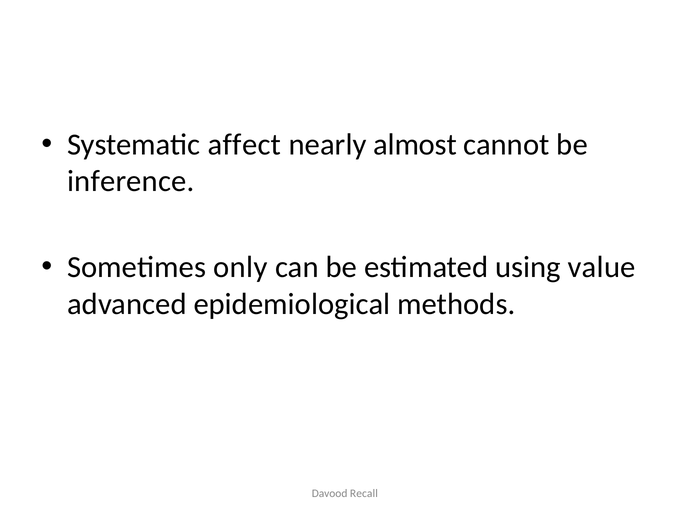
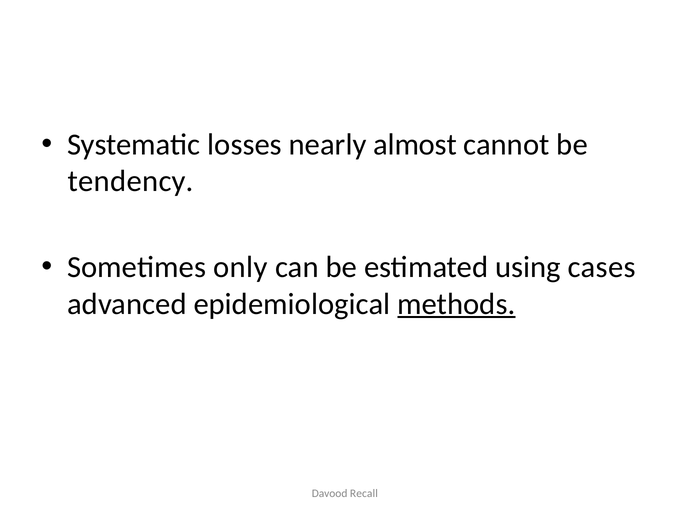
affect: affect -> losses
inference: inference -> tendency
value: value -> cases
methods underline: none -> present
